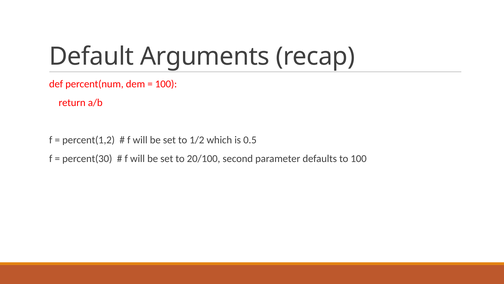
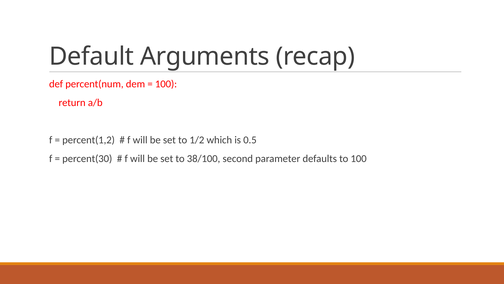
20/100: 20/100 -> 38/100
